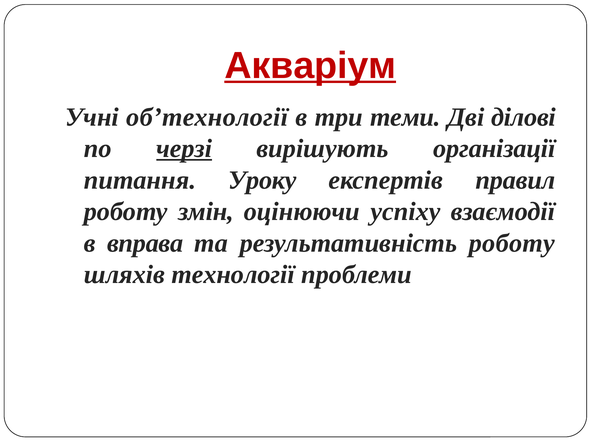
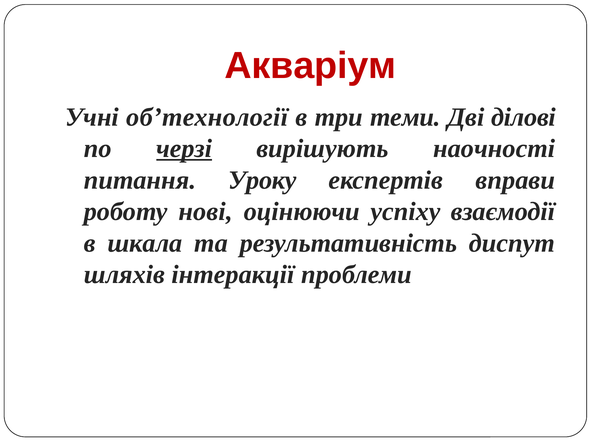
Акваріум underline: present -> none
організації: організації -> наочності
правил: правил -> вправи
змін: змін -> нові
вправа: вправа -> шкала
результативність роботу: роботу -> диспут
технології: технології -> інтеракції
